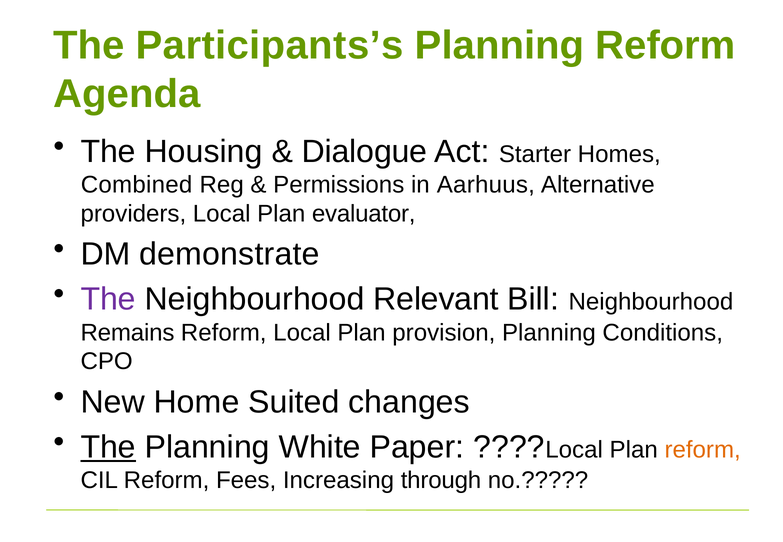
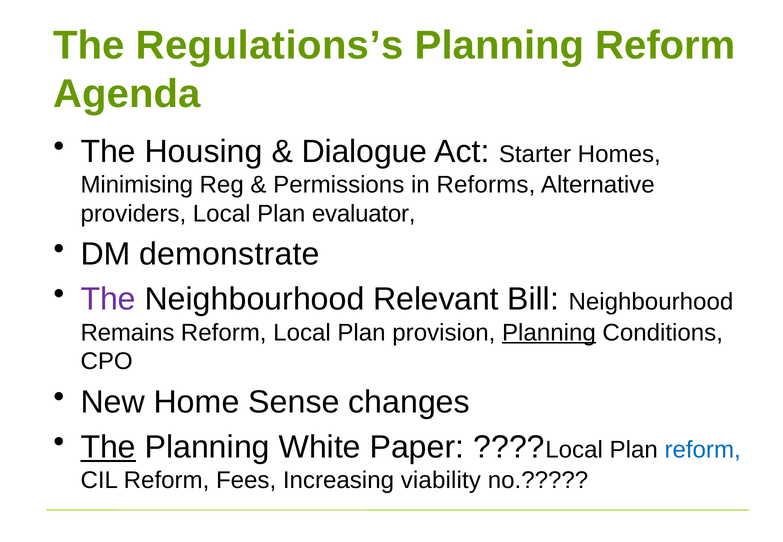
Participants’s: Participants’s -> Regulations’s
Combined: Combined -> Minimising
Aarhuus: Aarhuus -> Reforms
Planning at (549, 333) underline: none -> present
Suited: Suited -> Sense
reform at (703, 450) colour: orange -> blue
through: through -> viability
